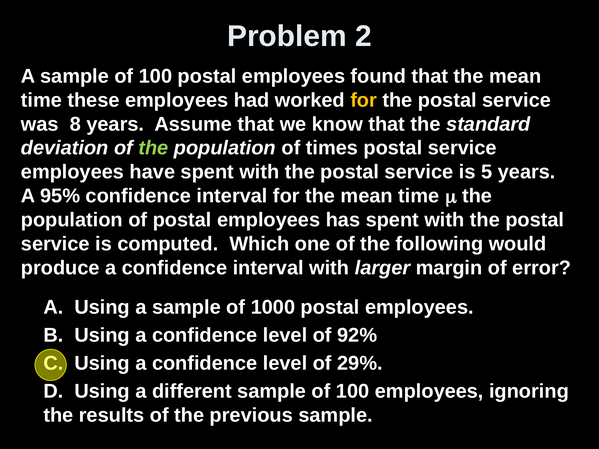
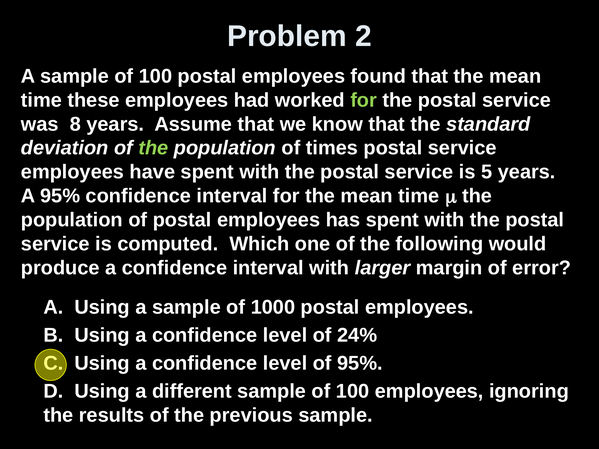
for at (364, 100) colour: yellow -> light green
92%: 92% -> 24%
of 29%: 29% -> 95%
